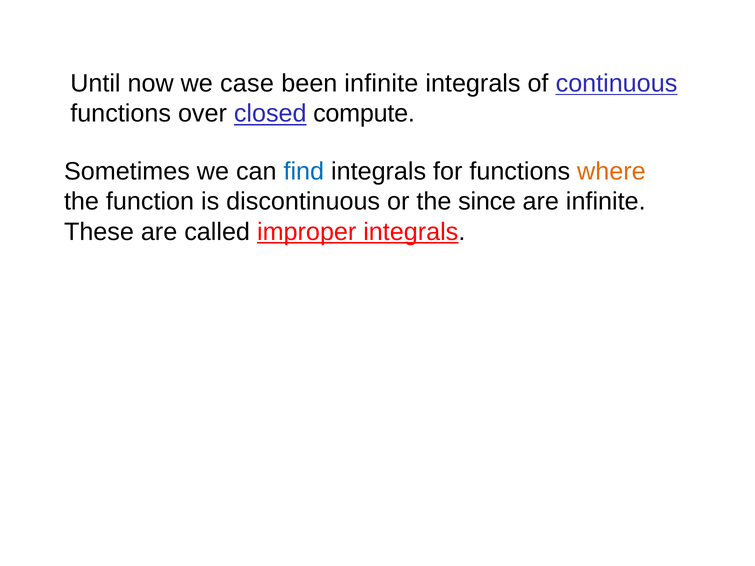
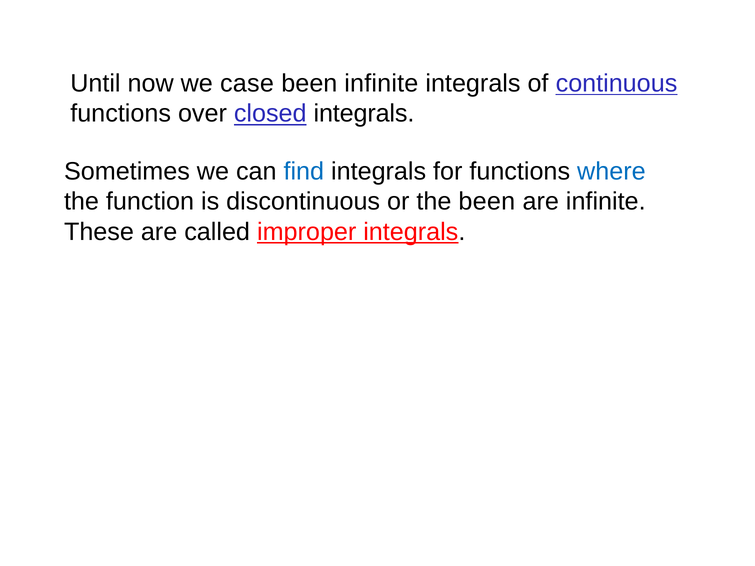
closed compute: compute -> integrals
where colour: orange -> blue
the since: since -> been
